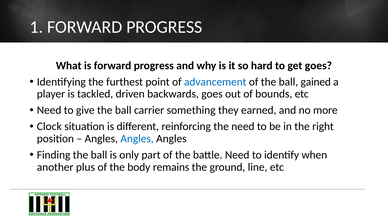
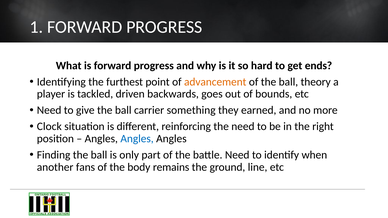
get goes: goes -> ends
advancement colour: blue -> orange
gained: gained -> theory
plus: plus -> fans
